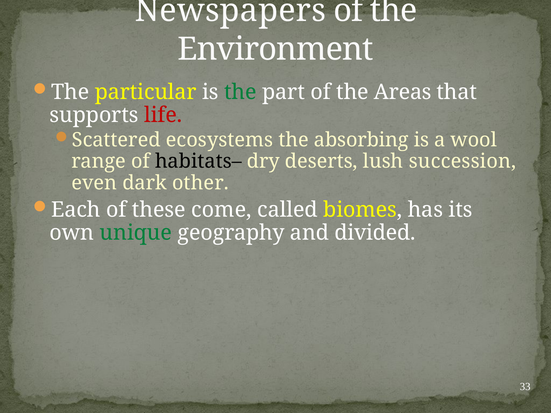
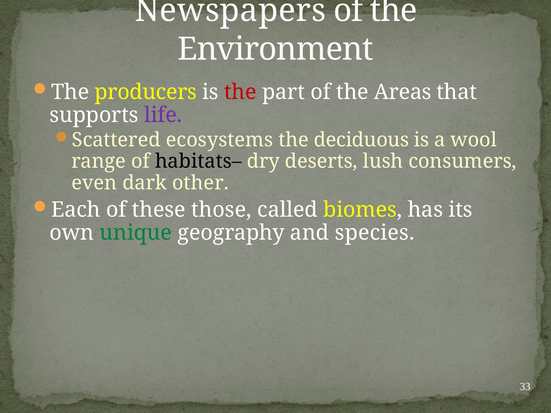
particular: particular -> producers
the at (240, 92) colour: green -> red
life colour: red -> purple
absorbing: absorbing -> deciduous
succession: succession -> consumers
come: come -> those
divided: divided -> species
